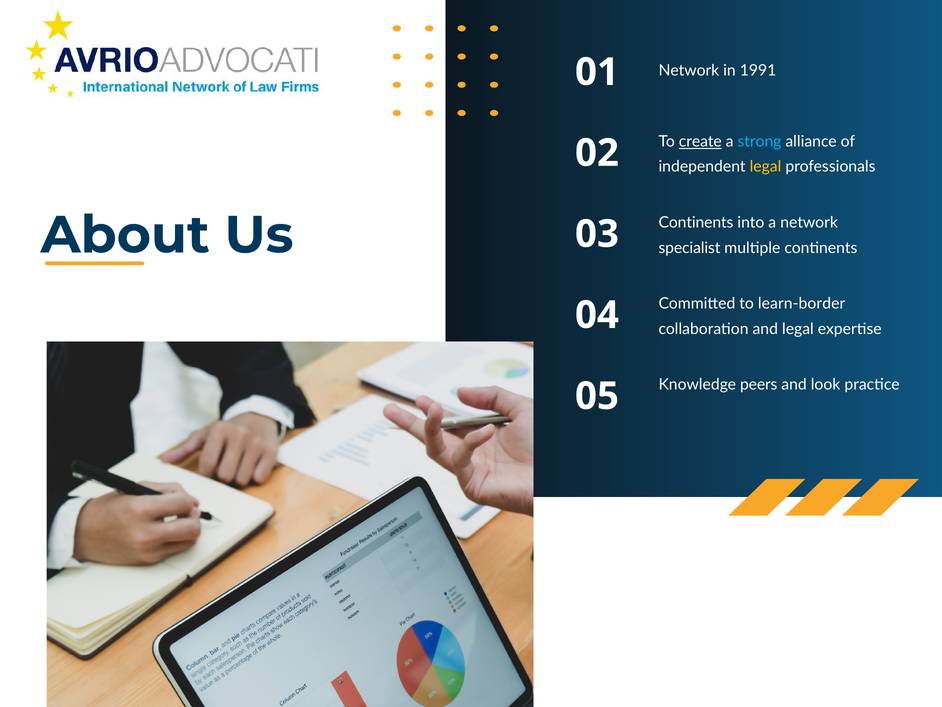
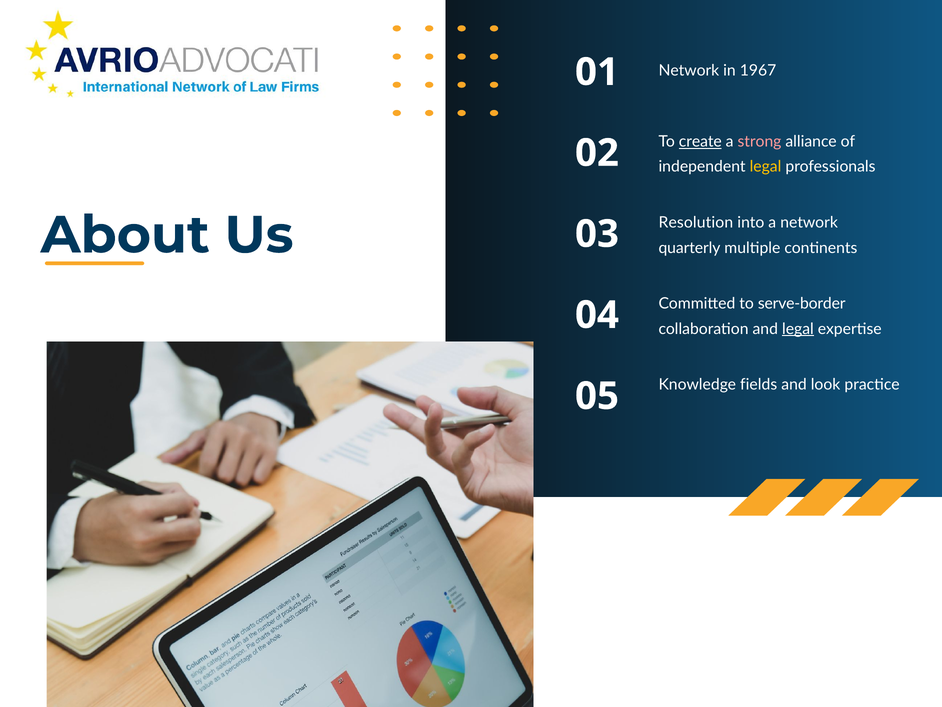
1991: 1991 -> 1967
strong colour: light blue -> pink
Continents at (696, 223): Continents -> Resolution
specialist: specialist -> quarterly
learn-border: learn-border -> serve-border
legal at (798, 329) underline: none -> present
peers: peers -> fields
